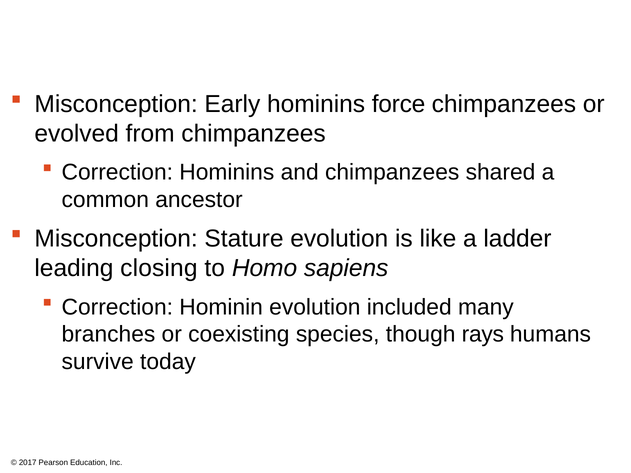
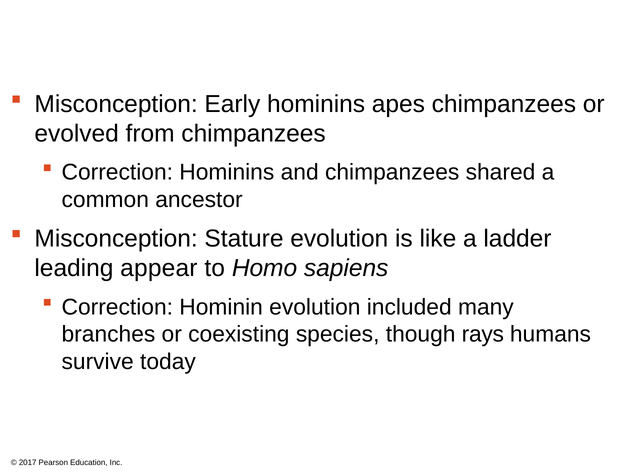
force: force -> apes
closing: closing -> appear
